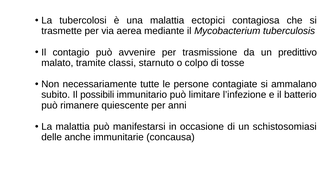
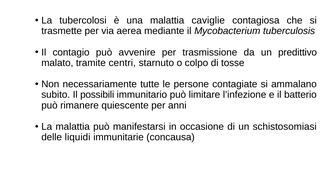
ectopici: ectopici -> caviglie
classi: classi -> centri
anche: anche -> liquidi
